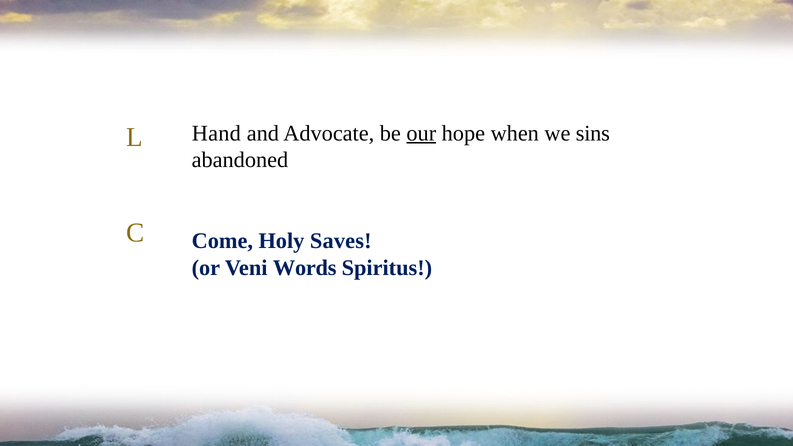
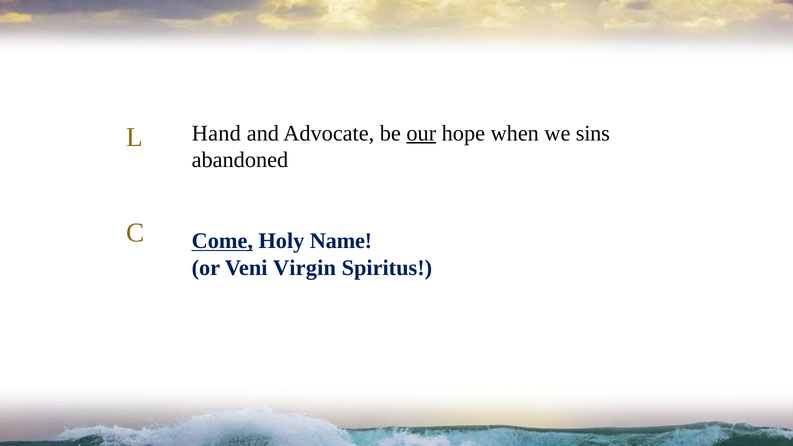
Come underline: none -> present
Saves: Saves -> Name
Words: Words -> Virgin
